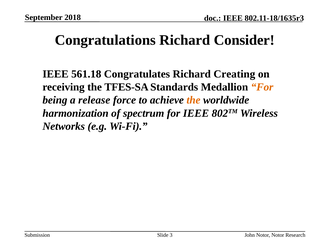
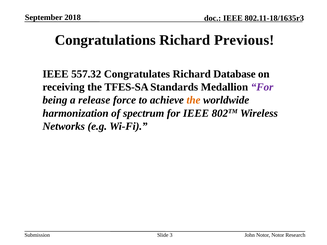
Consider: Consider -> Previous
561.18: 561.18 -> 557.32
Creating: Creating -> Database
For at (262, 87) colour: orange -> purple
